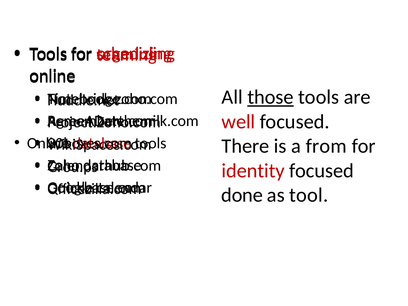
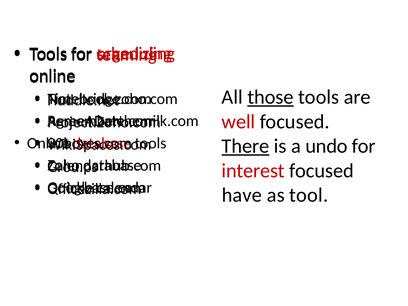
There underline: none -> present
from: from -> undo
identity: identity -> interest
done: done -> have
